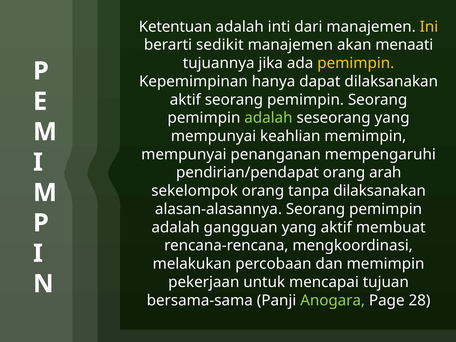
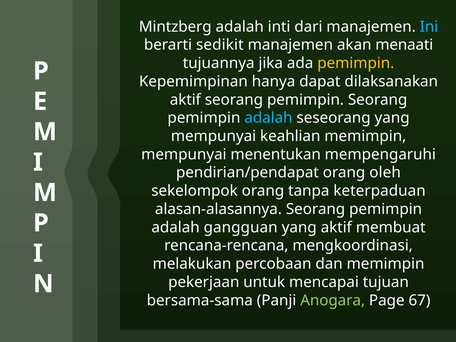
Ketentuan: Ketentuan -> Mintzberg
Ini colour: yellow -> light blue
adalah at (268, 118) colour: light green -> light blue
penanganan: penanganan -> menentukan
arah: arah -> oleh
tanpa dilaksanakan: dilaksanakan -> keterpaduan
28: 28 -> 67
